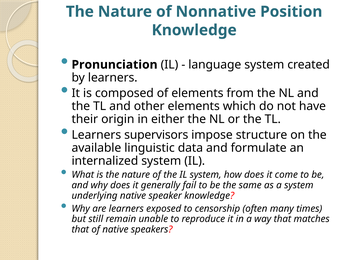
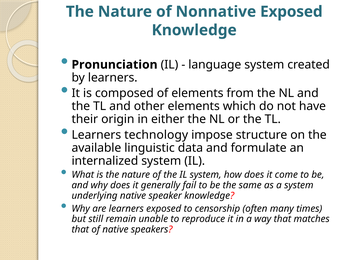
Nonnative Position: Position -> Exposed
supervisors: supervisors -> technology
